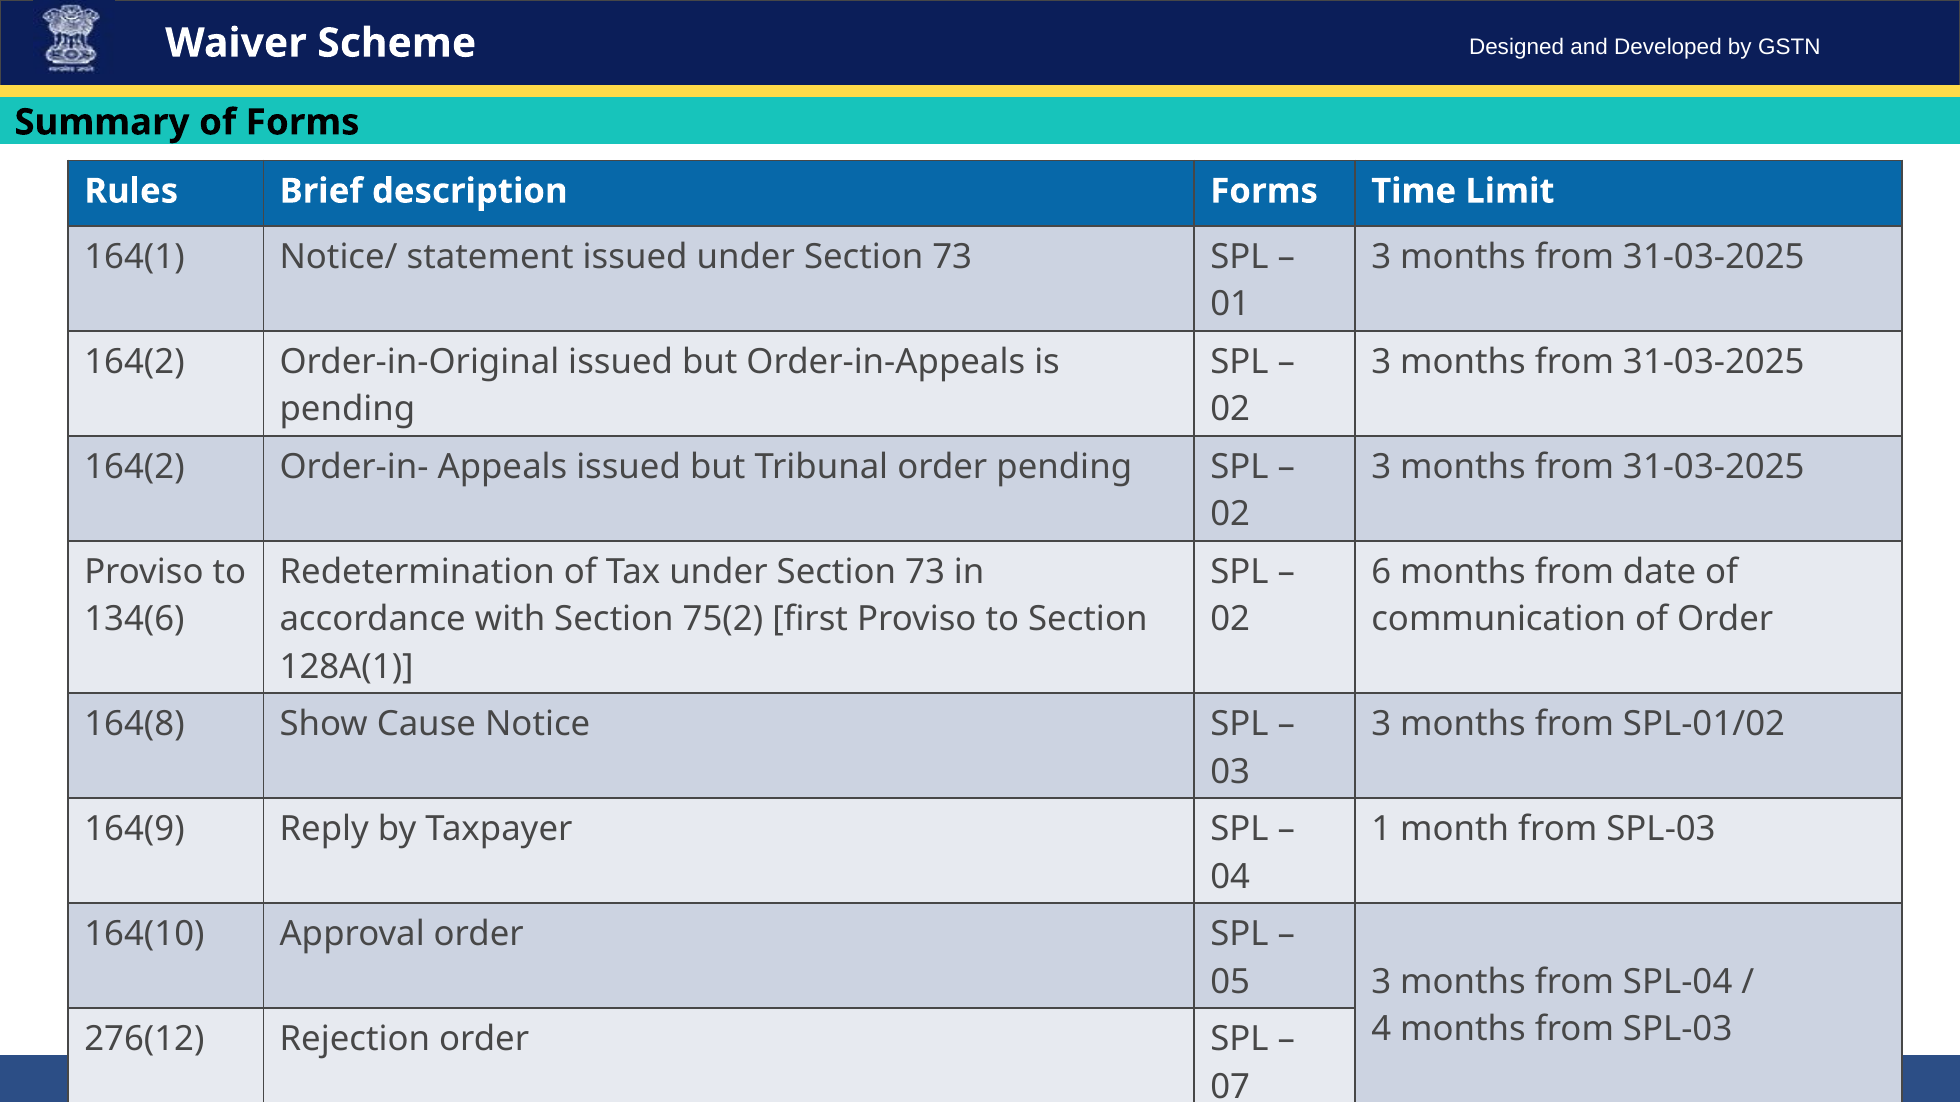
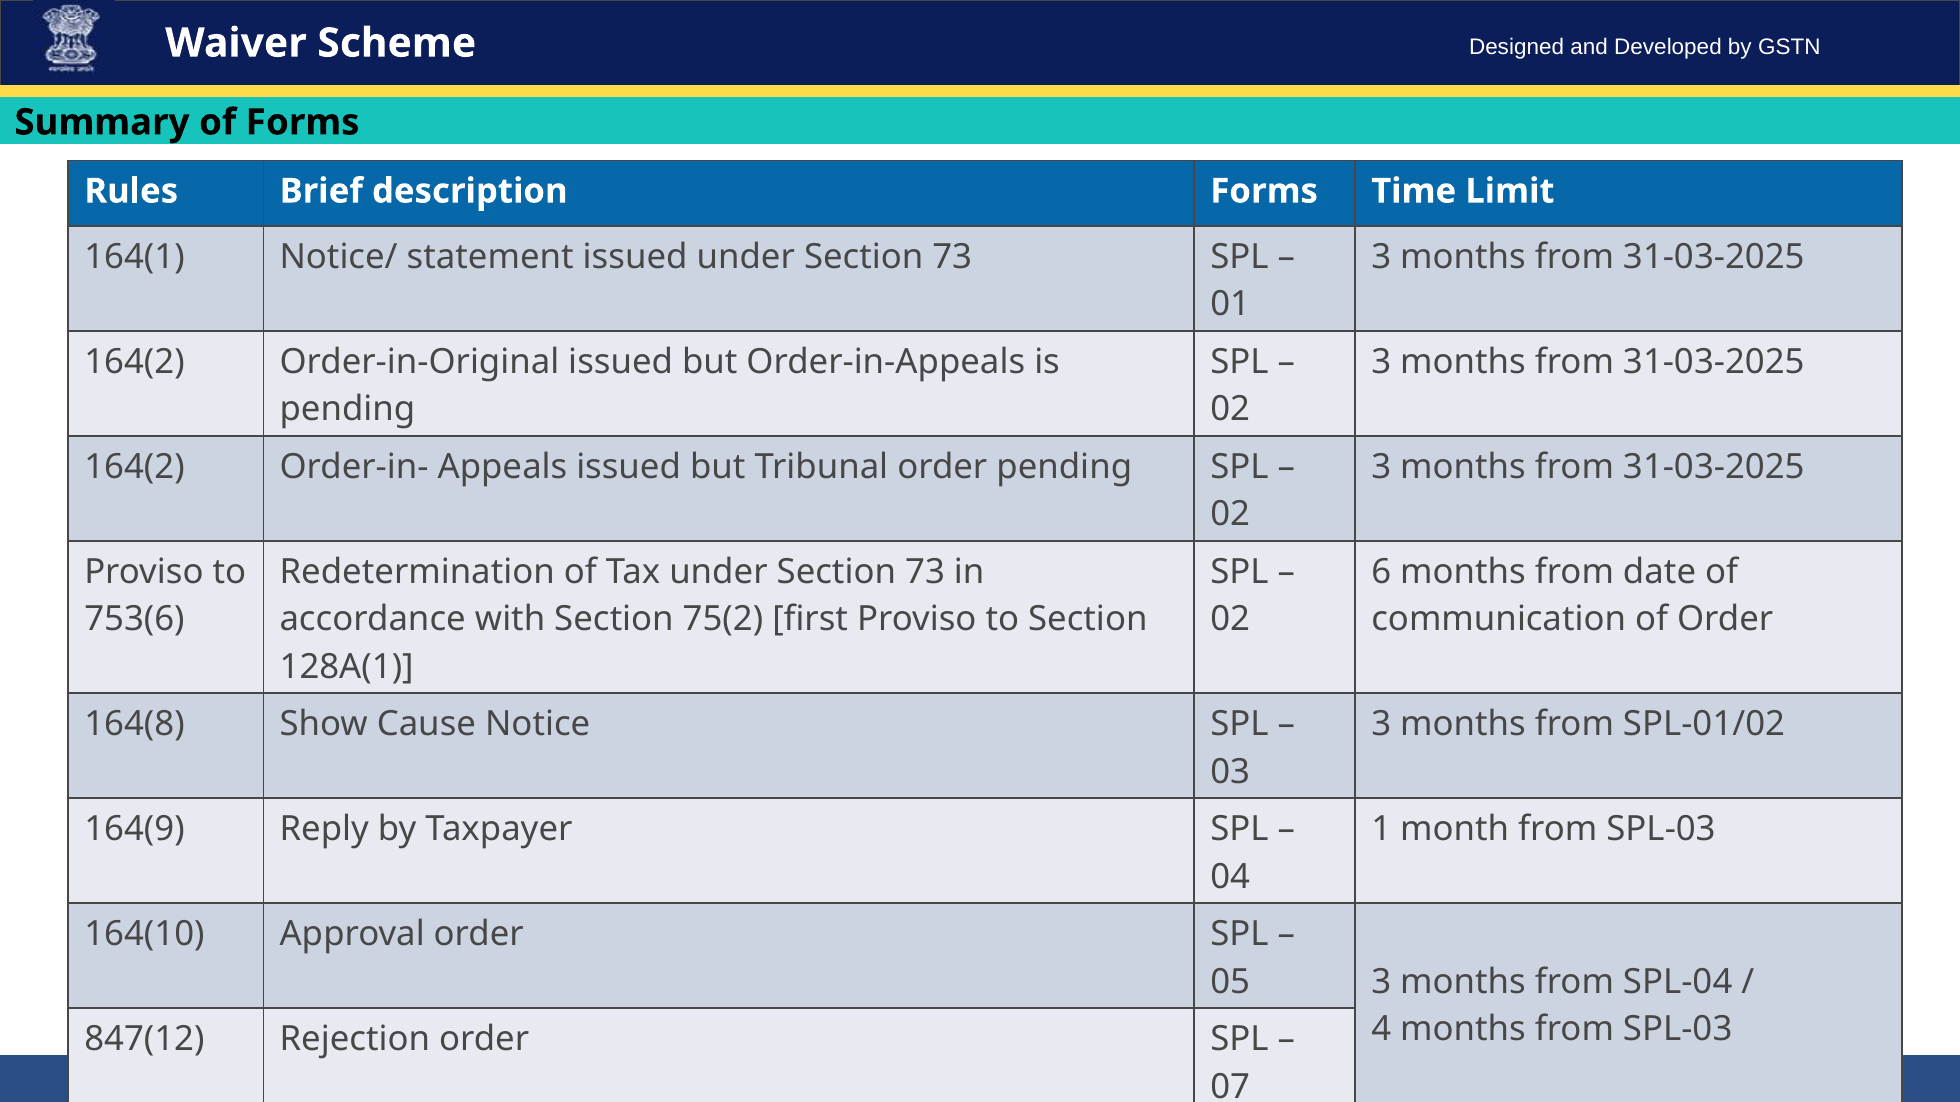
134(6: 134(6 -> 753(6
276(12: 276(12 -> 847(12
